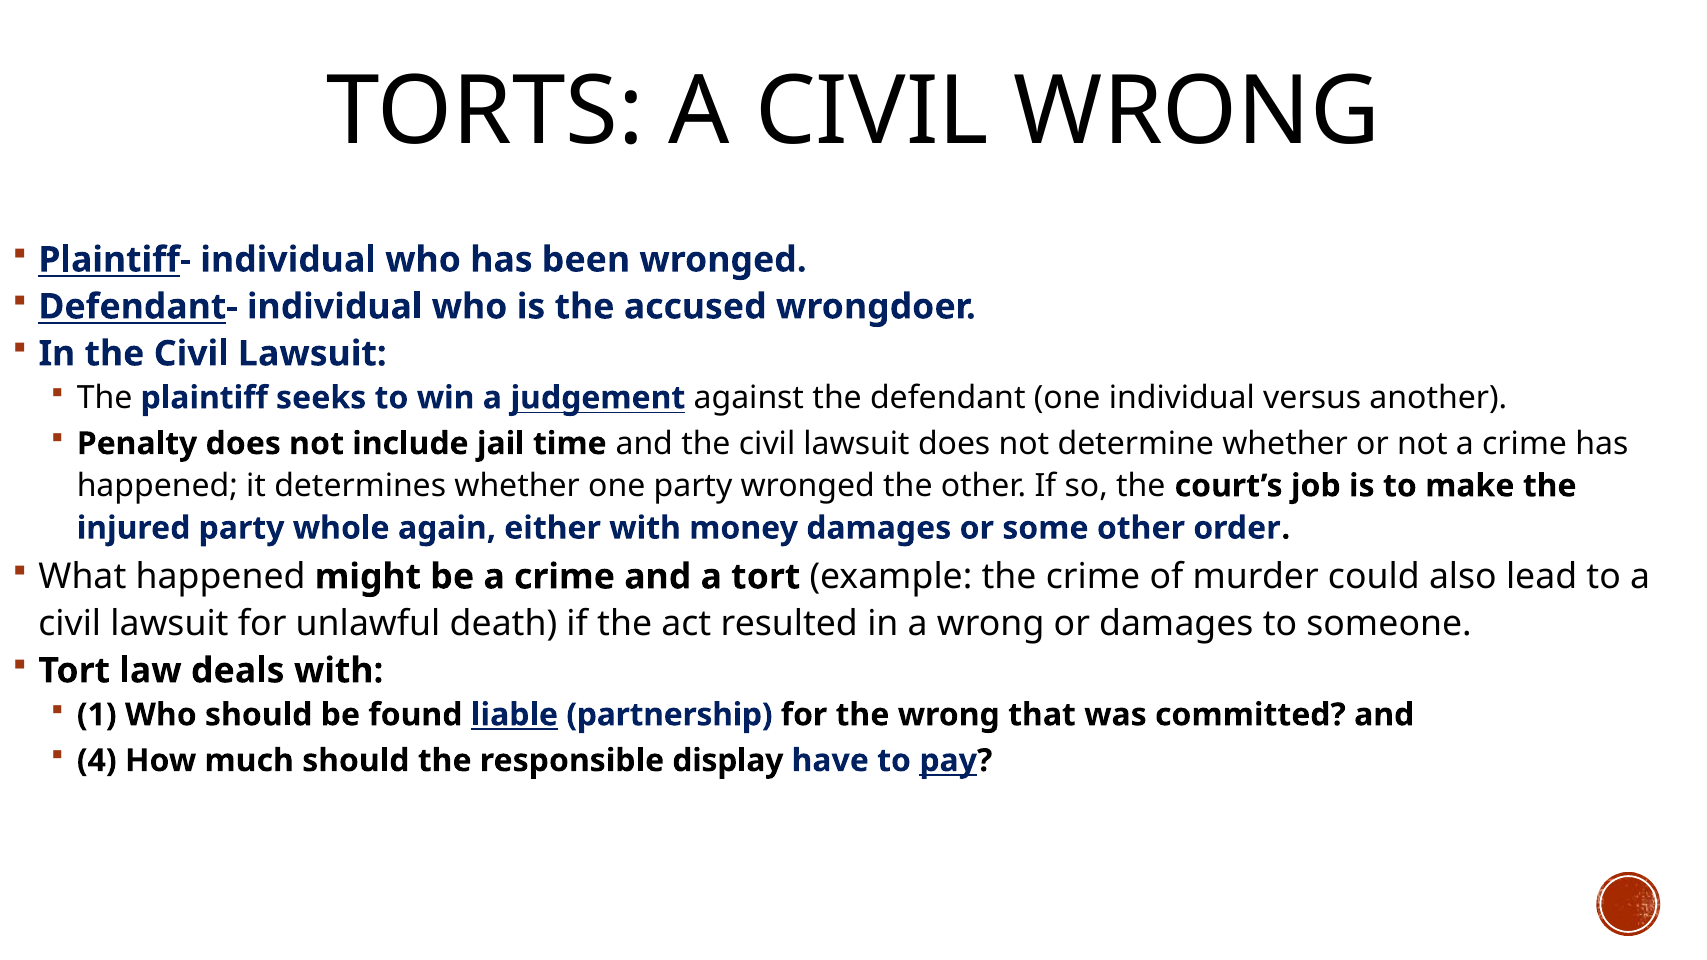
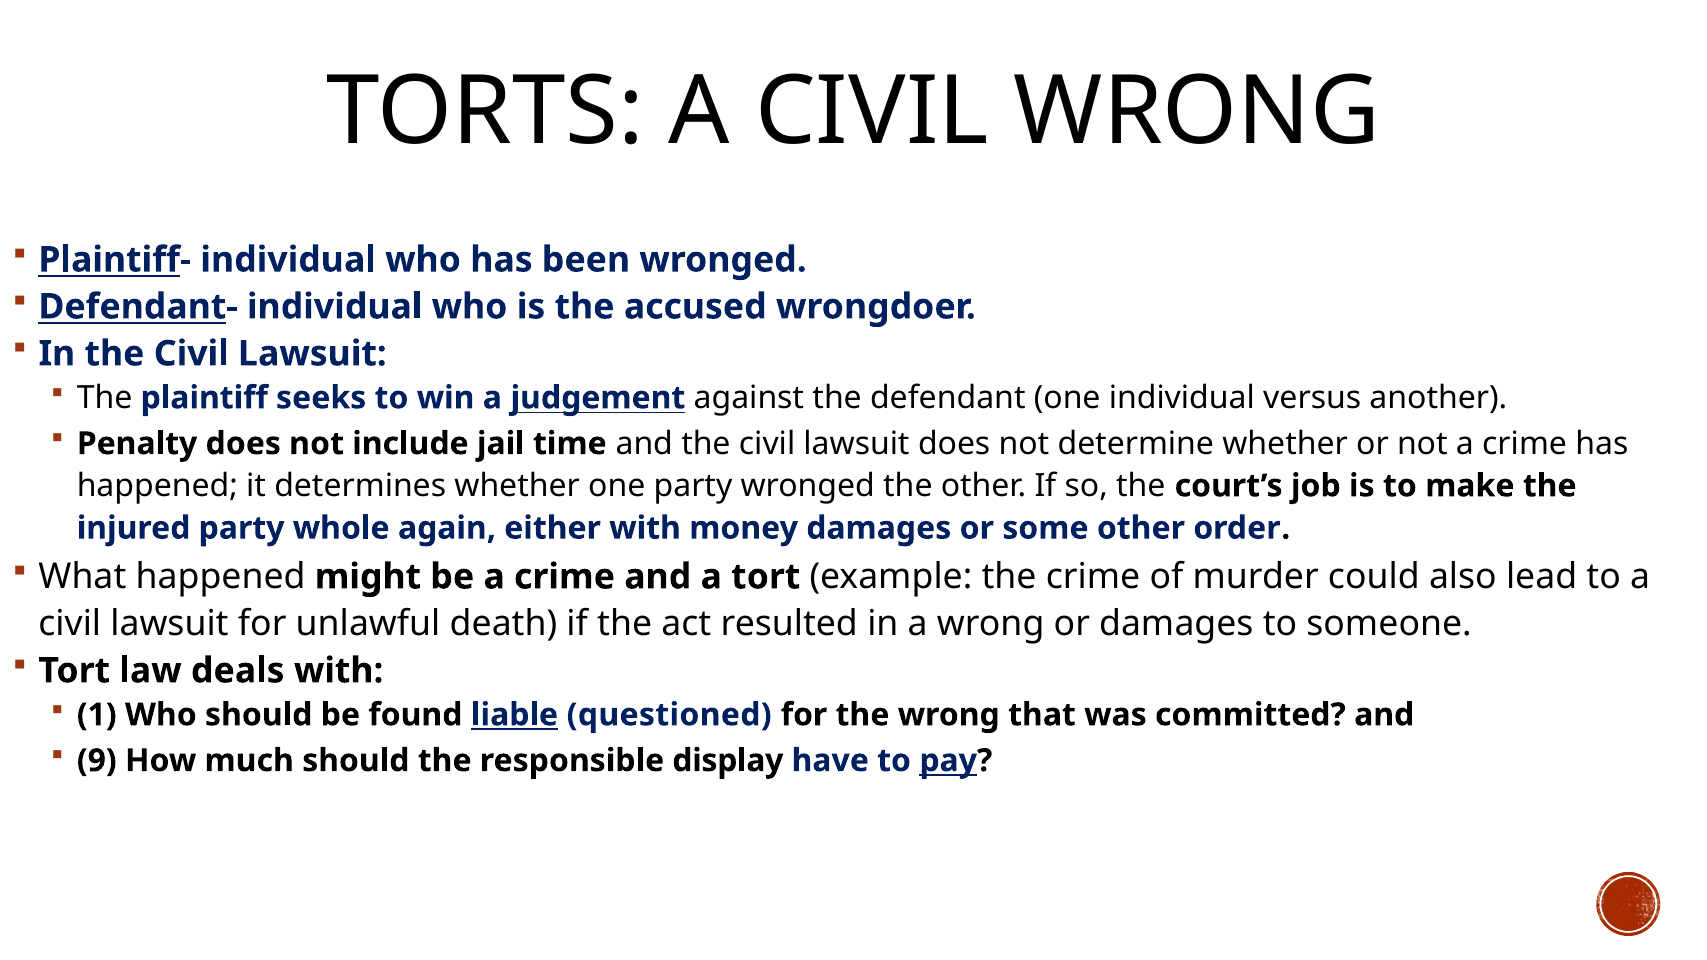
partnership: partnership -> questioned
4: 4 -> 9
